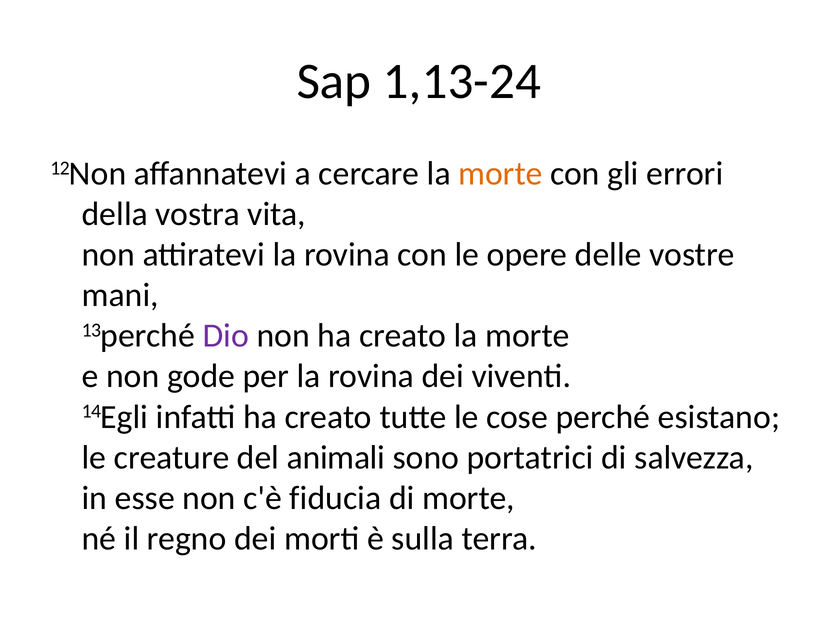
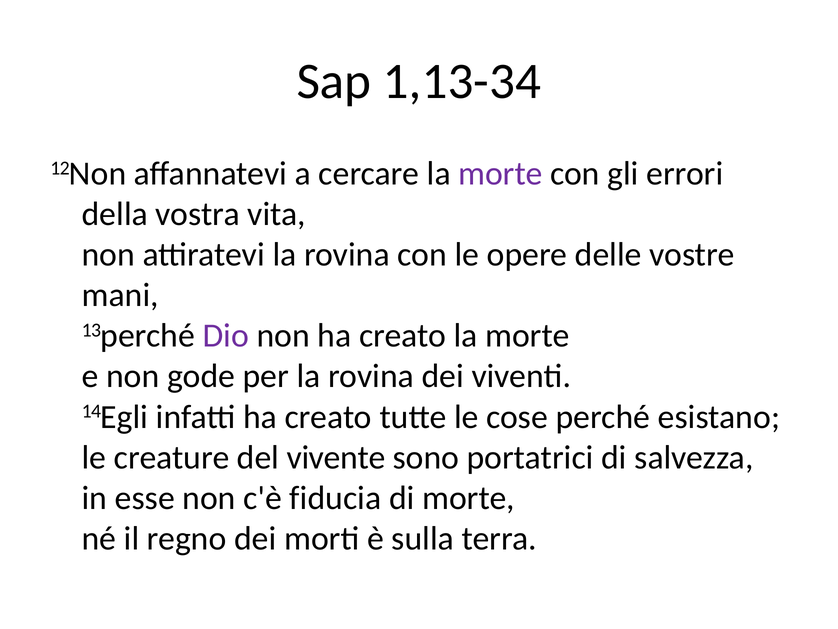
1,13-24: 1,13-24 -> 1,13-34
morte at (500, 173) colour: orange -> purple
animali: animali -> vivente
